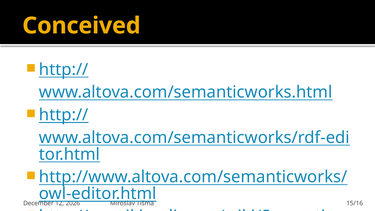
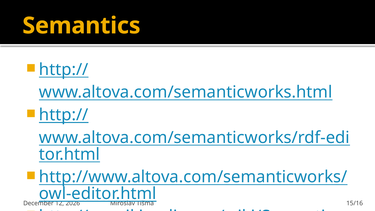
Conceived: Conceived -> Semantics
